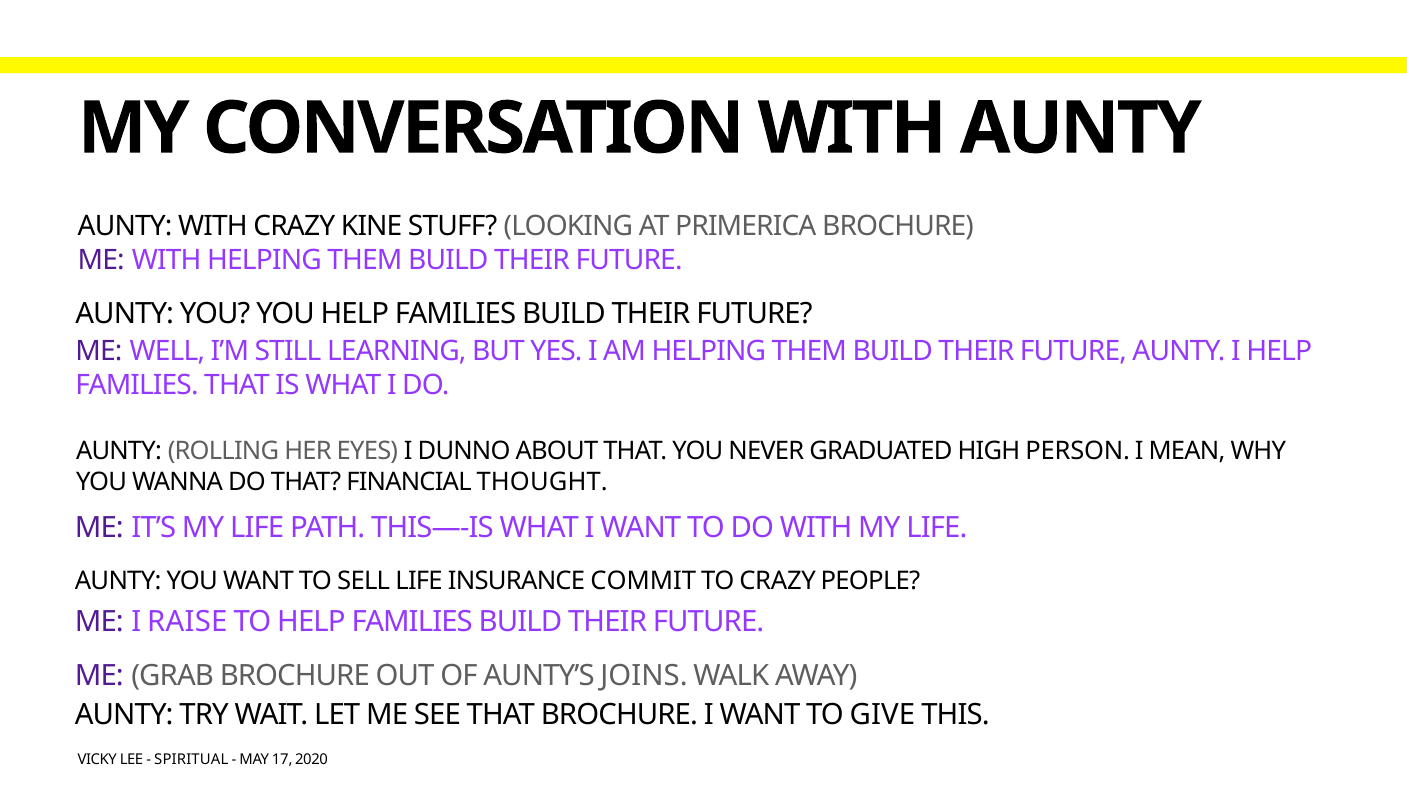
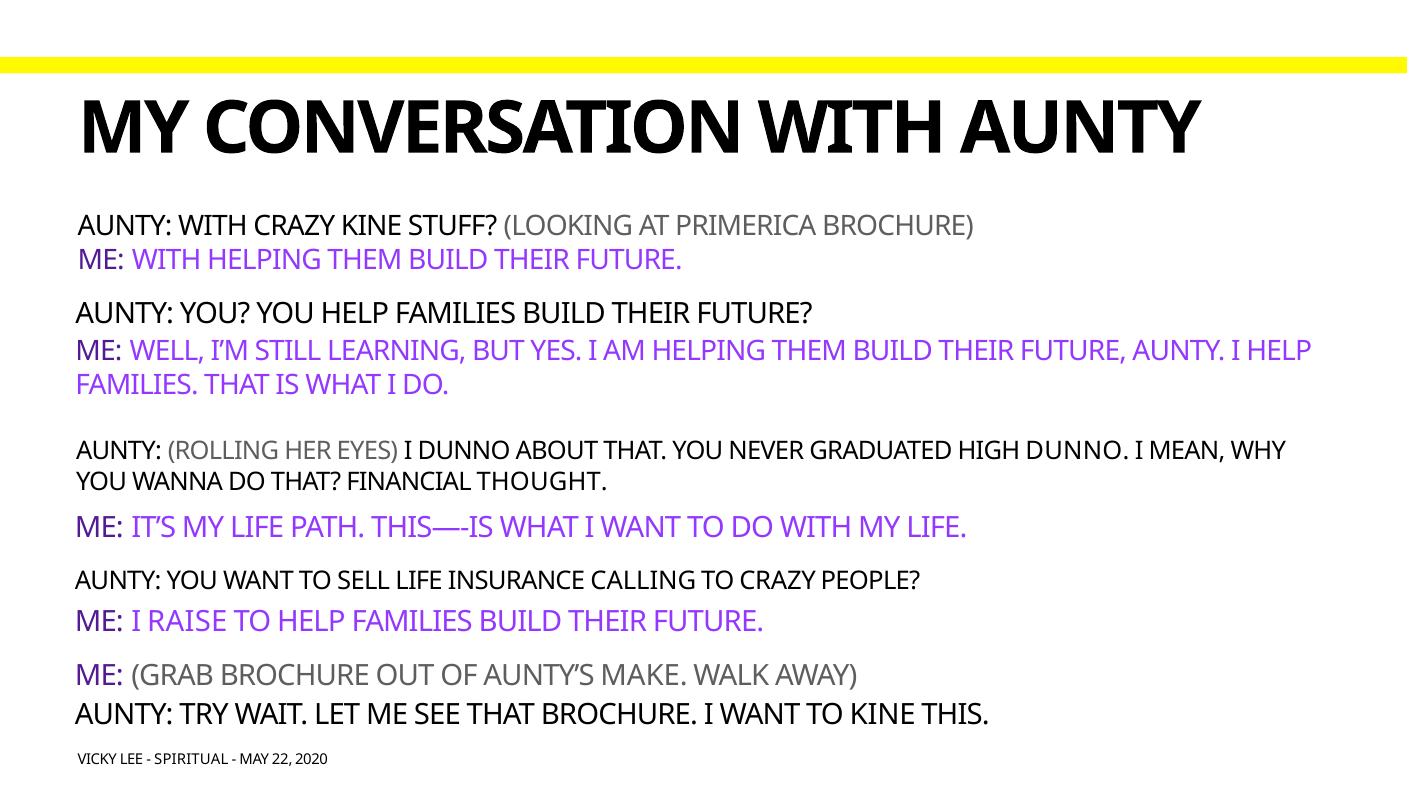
HIGH PERSON: PERSON -> DUNNO
COMMIT: COMMIT -> CALLING
JOINS: JOINS -> MAKE
TO GIVE: GIVE -> KINE
17: 17 -> 22
